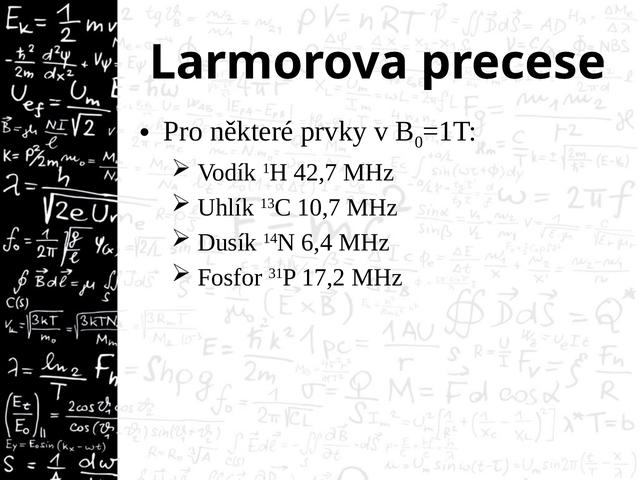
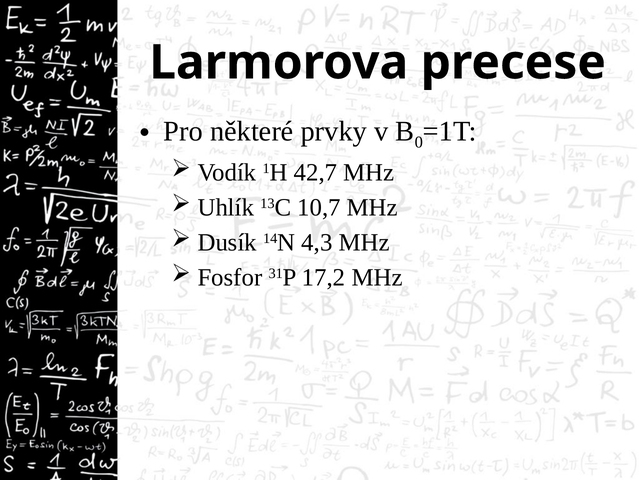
6,4: 6,4 -> 4,3
